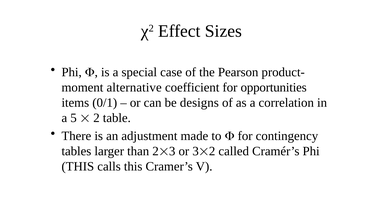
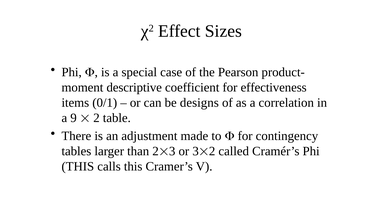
alternative: alternative -> descriptive
opportunities: opportunities -> effectiveness
5: 5 -> 9
